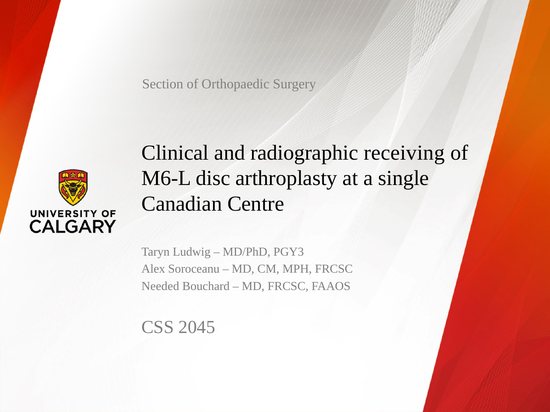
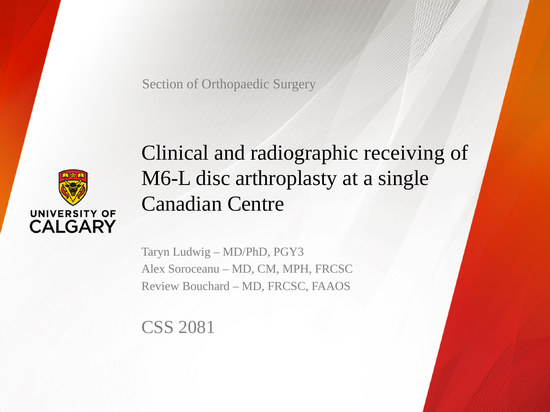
Needed: Needed -> Review
2045: 2045 -> 2081
